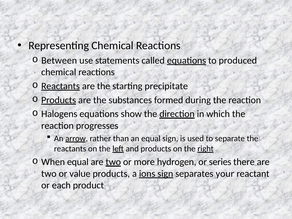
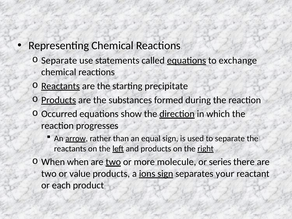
Between at (59, 60): Between -> Separate
produced: produced -> exchange
Halogens: Halogens -> Occurred
When equal: equal -> when
hydrogen: hydrogen -> molecule
